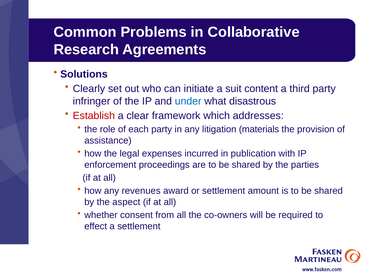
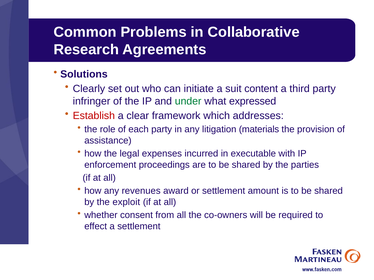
under colour: blue -> green
disastrous: disastrous -> expressed
publication: publication -> executable
aspect: aspect -> exploit
